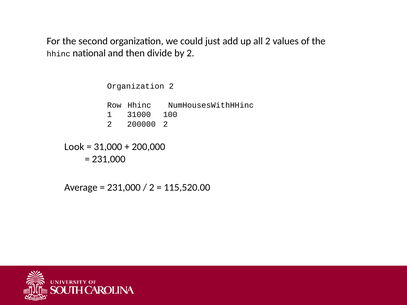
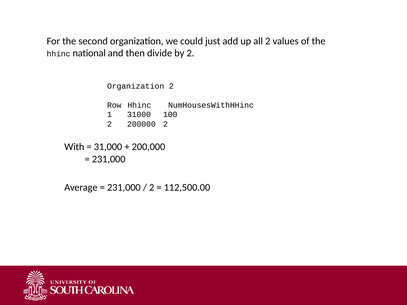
Look: Look -> With
115,520.00: 115,520.00 -> 112,500.00
